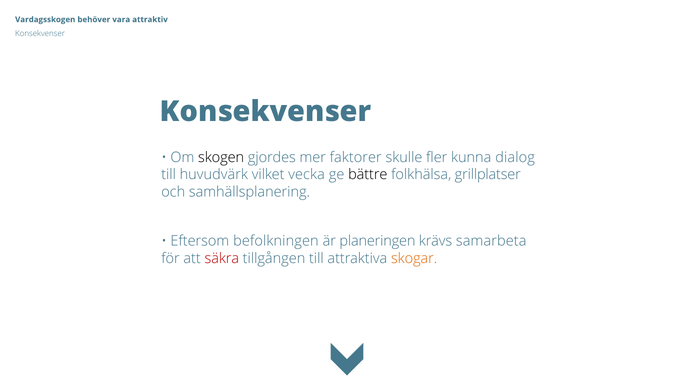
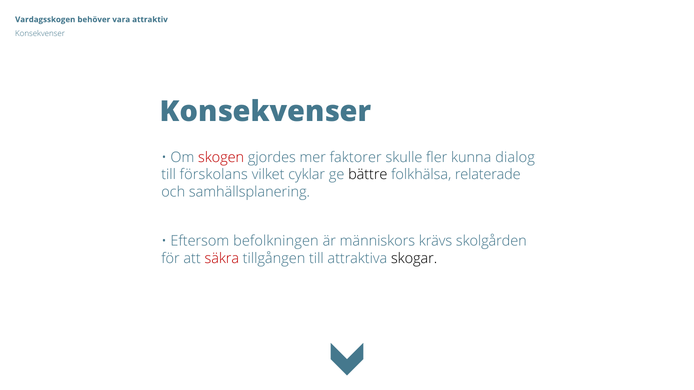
skogen colour: black -> red
huvudvärk: huvudvärk -> förskolans
vecka: vecka -> cyklar
grillplatser: grillplatser -> relaterade
planeringen: planeringen -> människors
samarbeta: samarbeta -> skolgården
skogar colour: orange -> black
